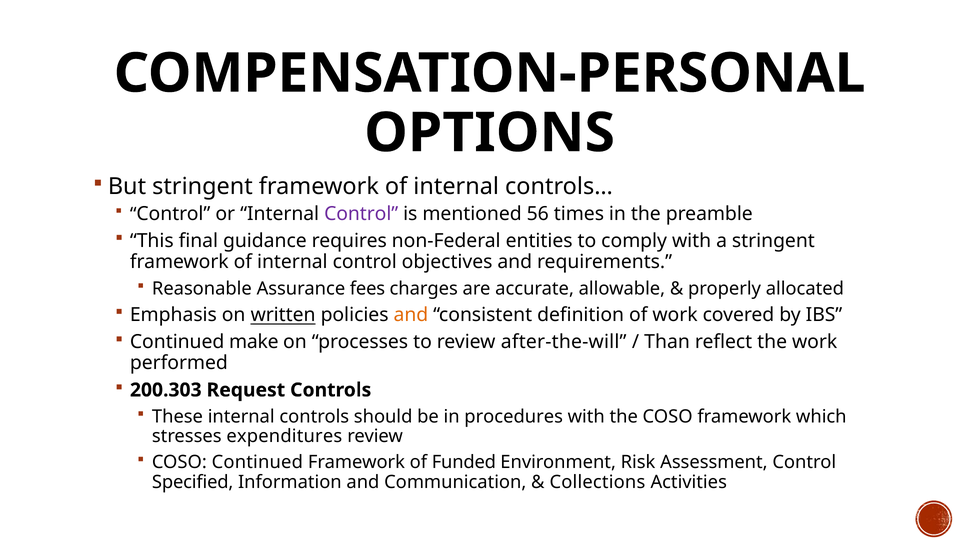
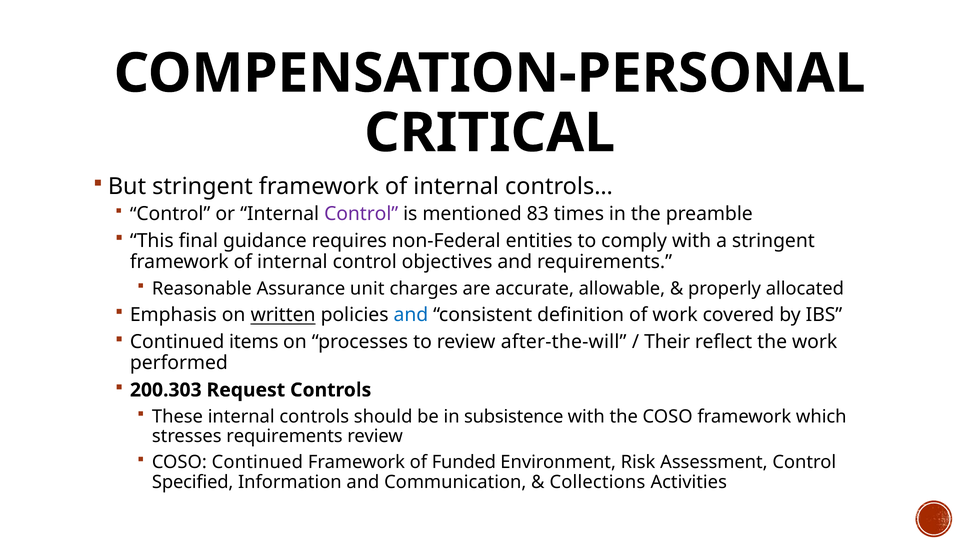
OPTIONS: OPTIONS -> CRITICAL
56: 56 -> 83
fees: fees -> unit
and at (411, 315) colour: orange -> blue
make: make -> items
Than: Than -> Their
procedures: procedures -> subsistence
stresses expenditures: expenditures -> requirements
